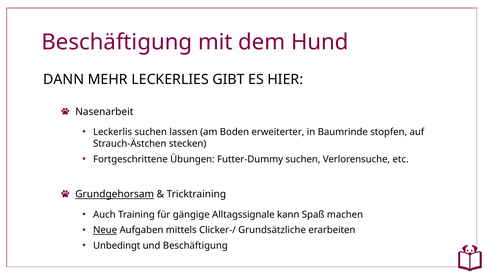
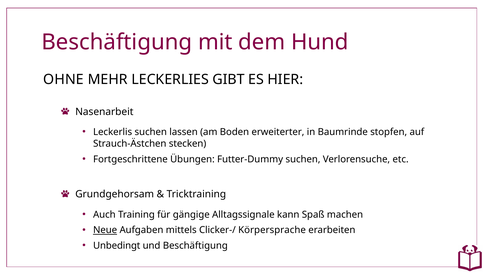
DANN: DANN -> OHNE
Grundgehorsam underline: present -> none
Grundsätzliche: Grundsätzliche -> Körpersprache
